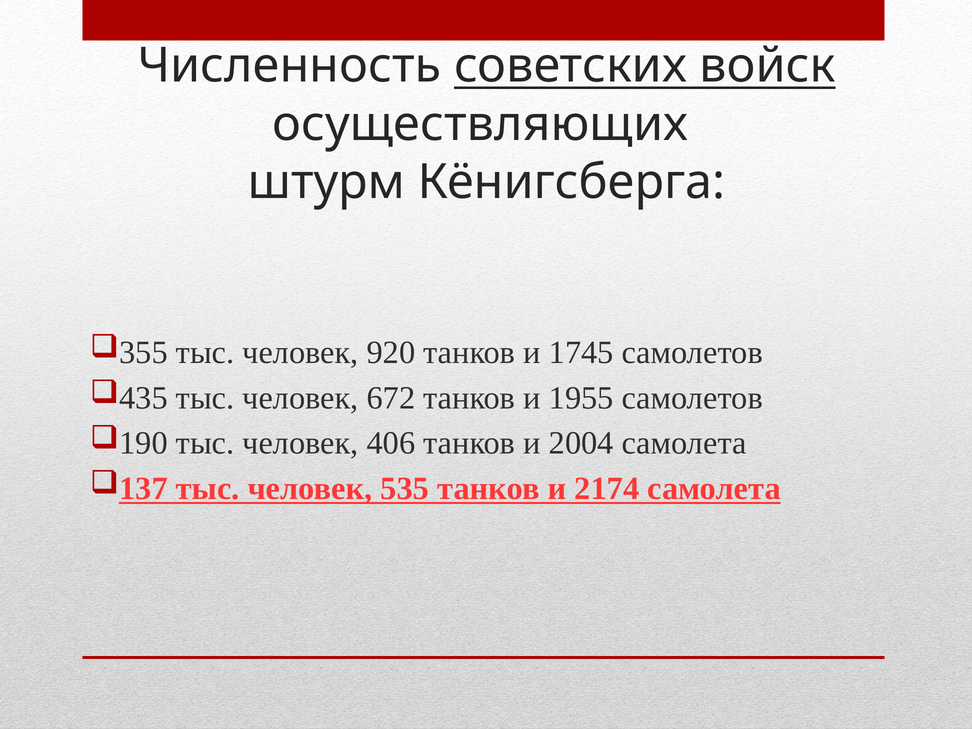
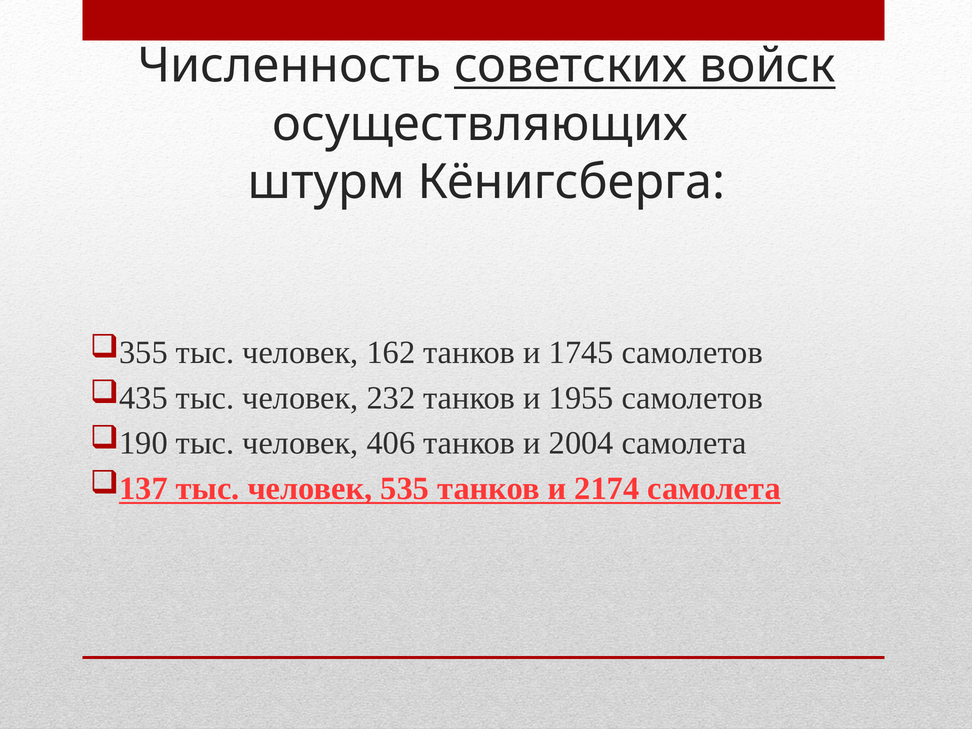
920: 920 -> 162
672: 672 -> 232
